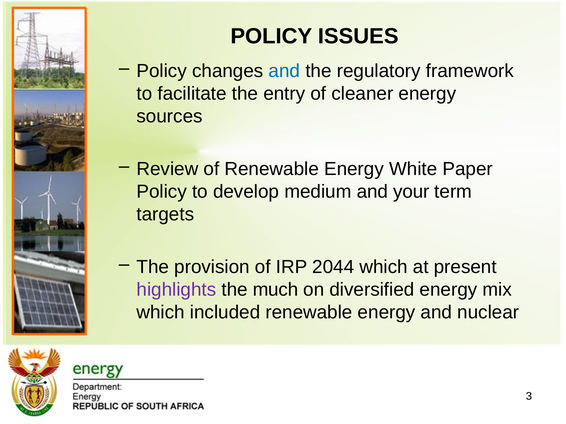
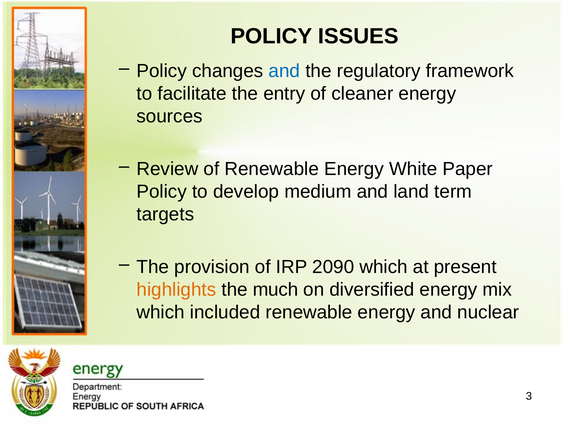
your: your -> land
2044: 2044 -> 2090
highlights colour: purple -> orange
